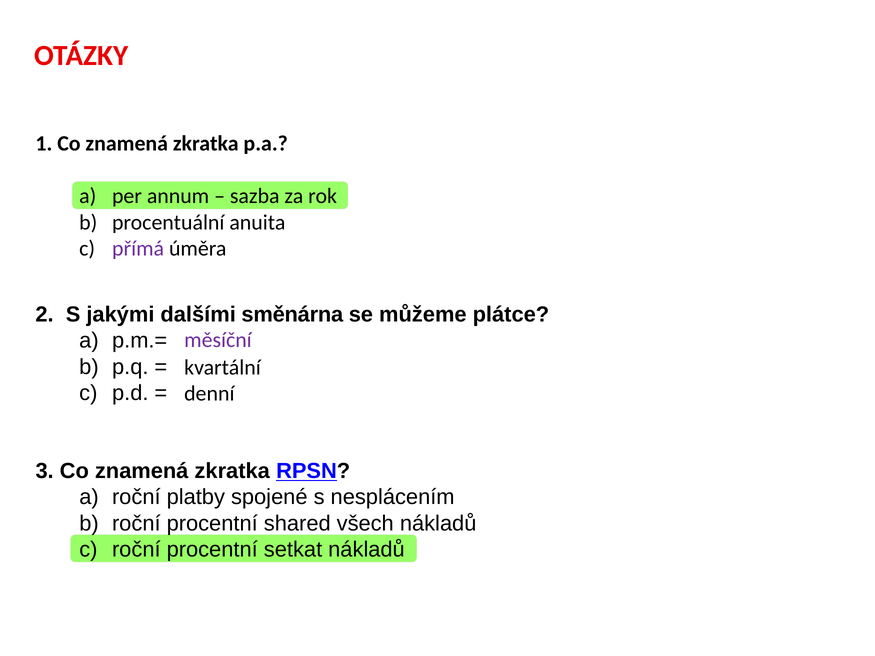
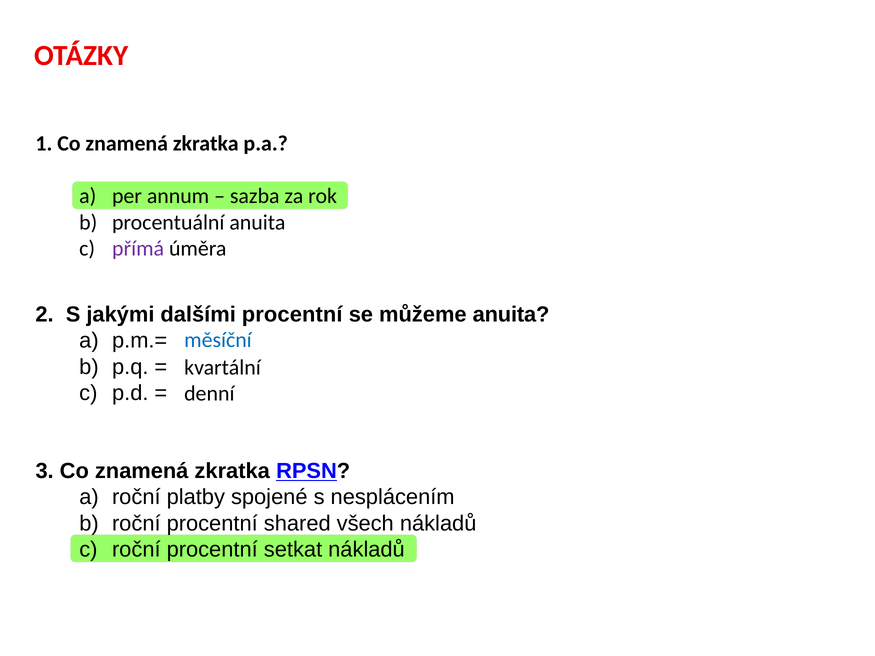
dalšími směnárna: směnárna -> procentní
můžeme plátce: plátce -> anuita
měsíční colour: purple -> blue
